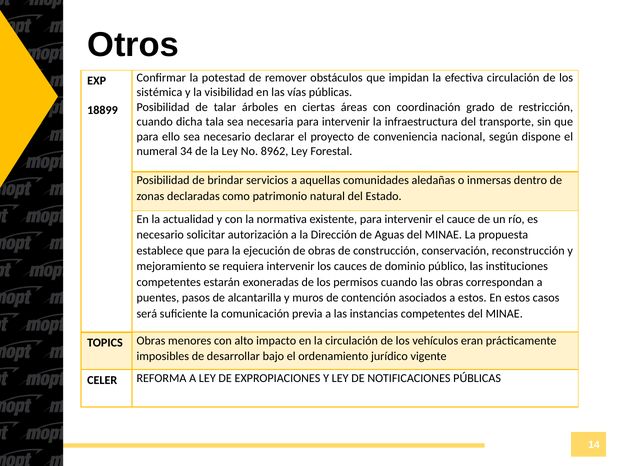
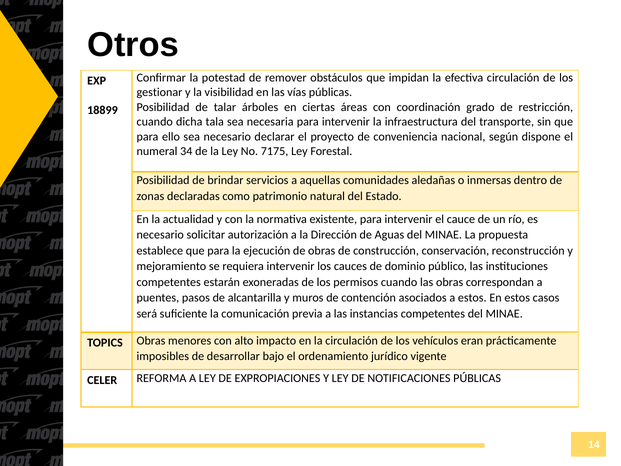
sistémica: sistémica -> gestionar
8962: 8962 -> 7175
